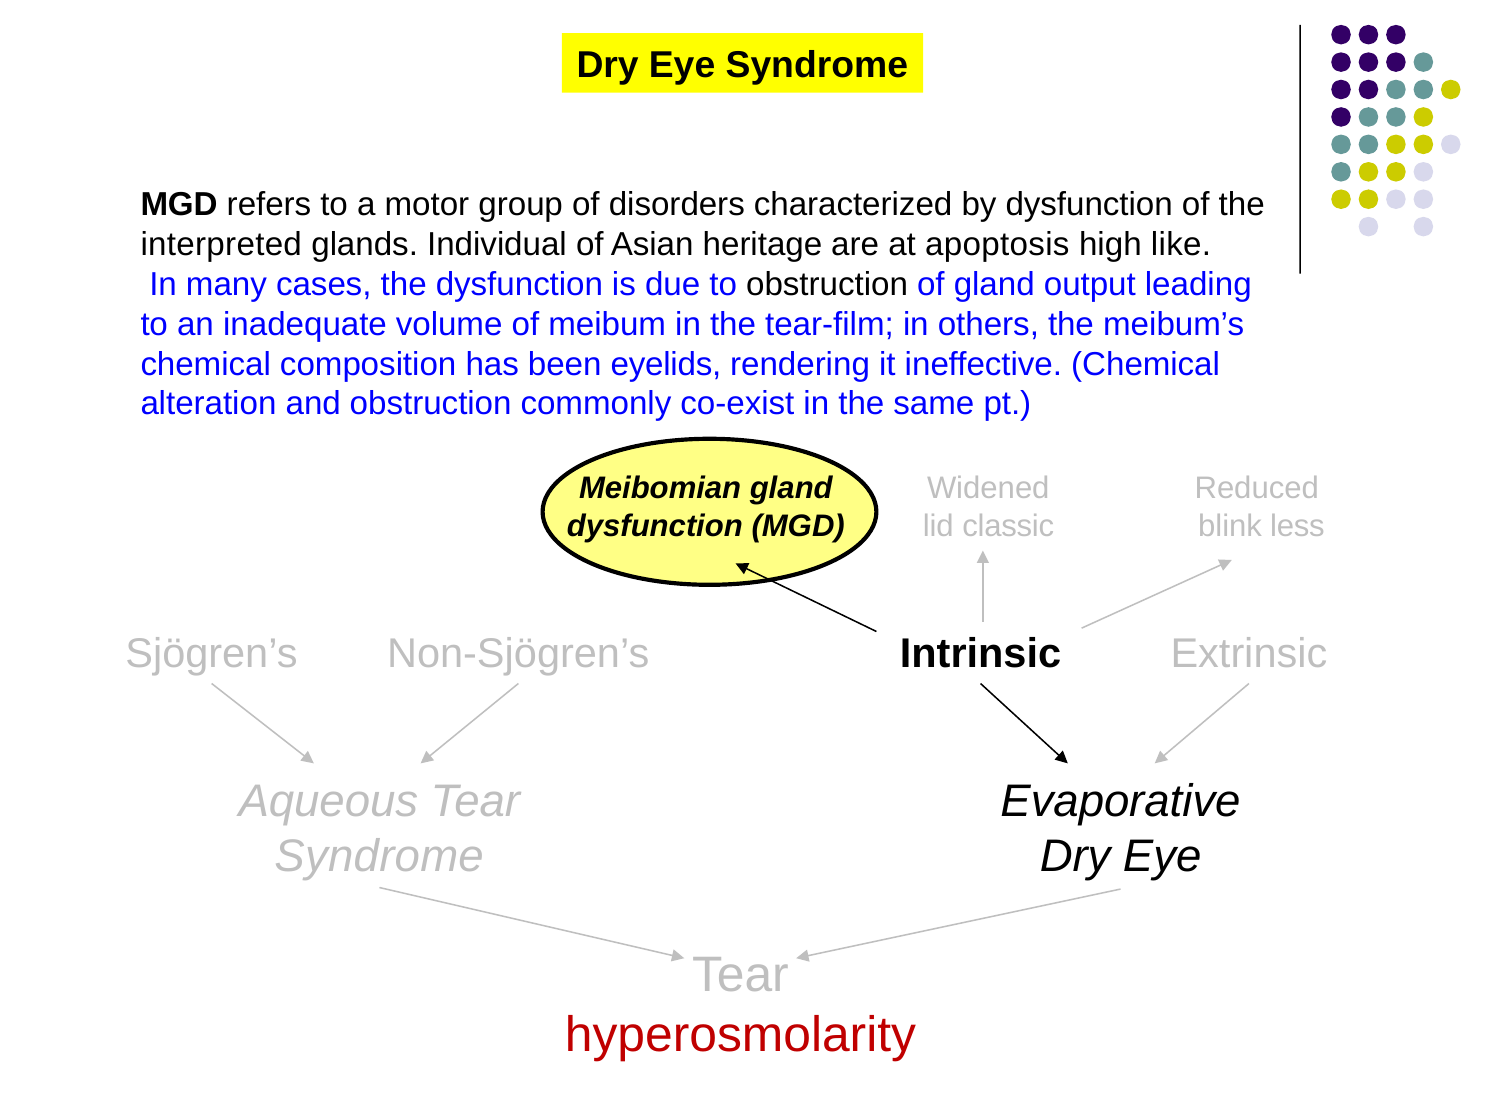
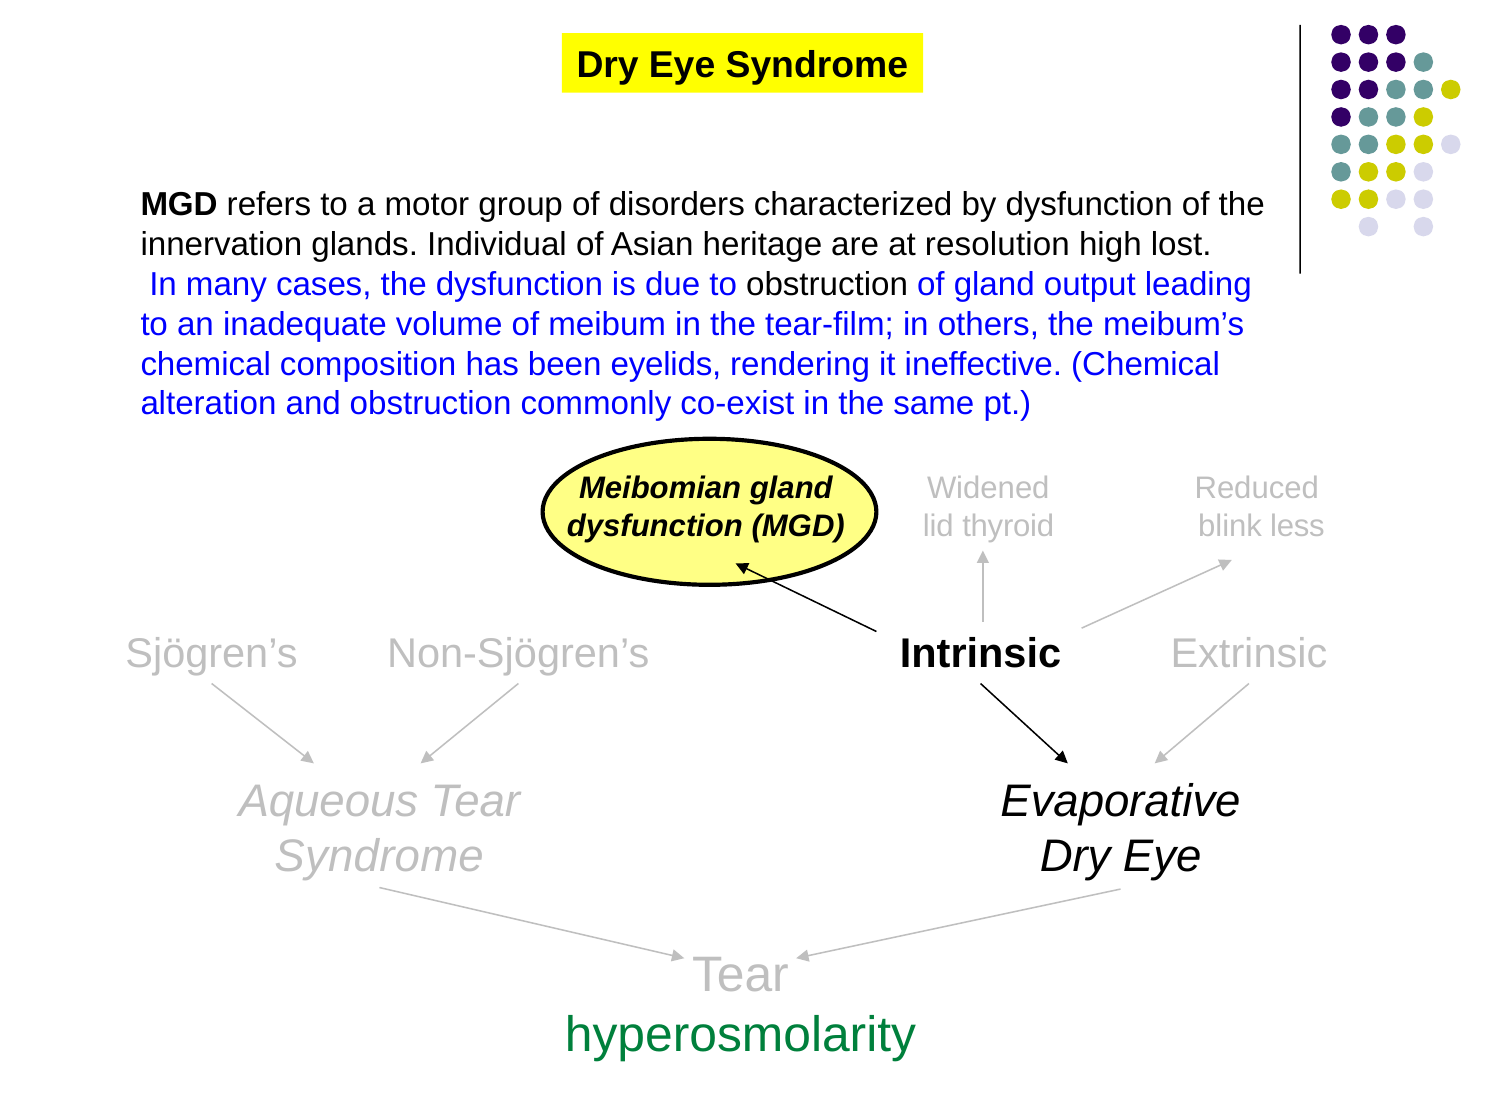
interpreted: interpreted -> innervation
apoptosis: apoptosis -> resolution
like: like -> lost
classic: classic -> thyroid
hyperosmolarity colour: red -> green
